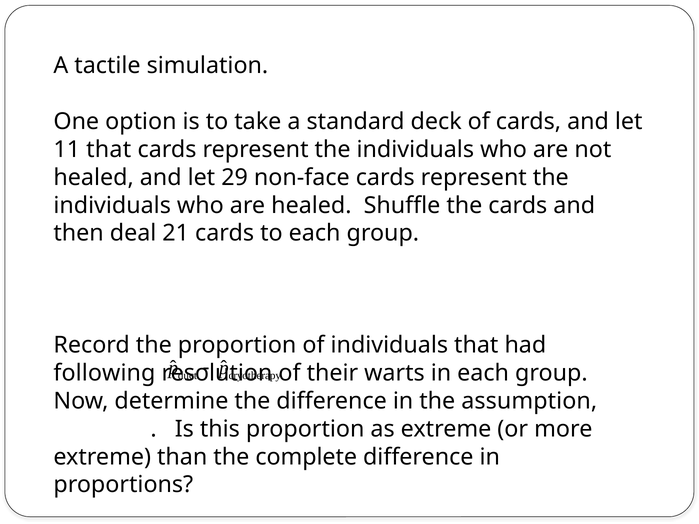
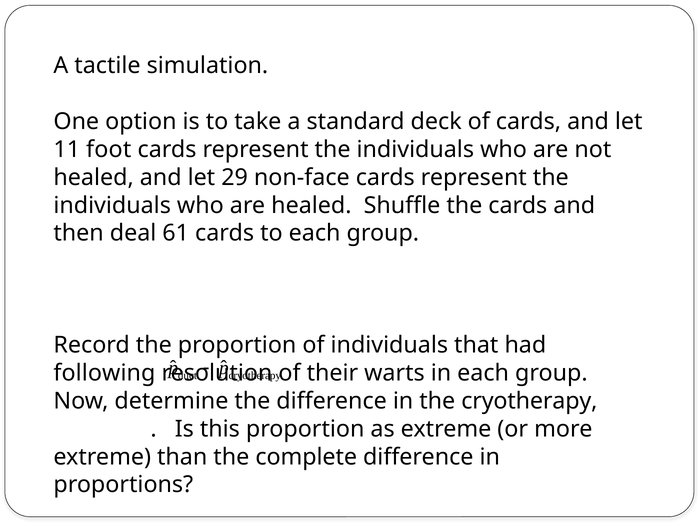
11 that: that -> foot
21: 21 -> 61
the assumption: assumption -> cryotherapy
